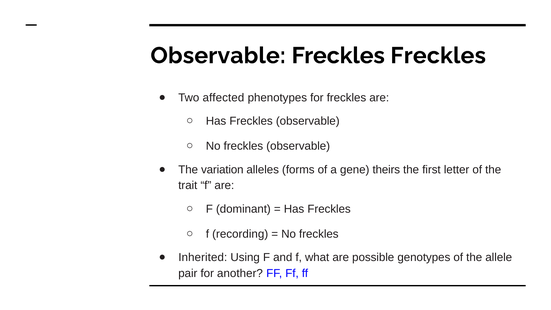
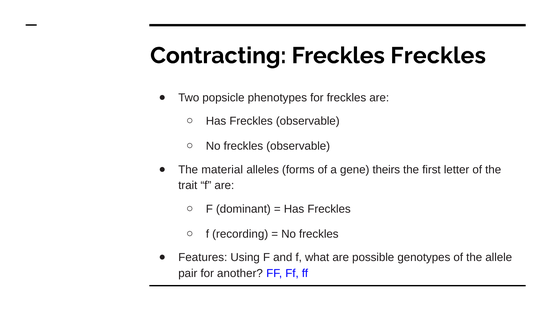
Observable at (218, 56): Observable -> Contracting
affected: affected -> popsicle
variation: variation -> material
Inherited: Inherited -> Features
